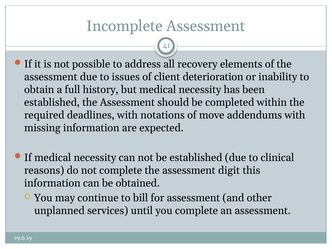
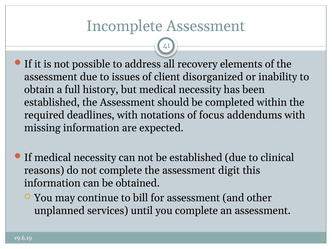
deterioration: deterioration -> disorganized
move: move -> focus
